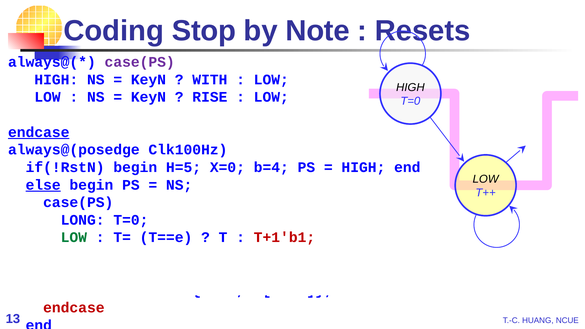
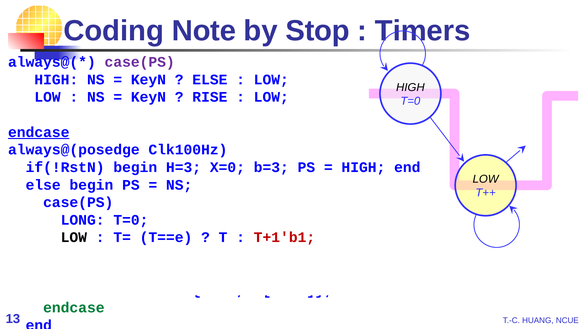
Stop: Stop -> Note
Note: Note -> Stop
Resets: Resets -> Timers
WITH at (210, 80): WITH -> ELSE
H=5: H=5 -> H=3
b=4: b=4 -> b=3
else at (43, 185) underline: present -> none
LOW at (74, 238) colour: green -> black
endcase at (74, 308) colour: red -> green
